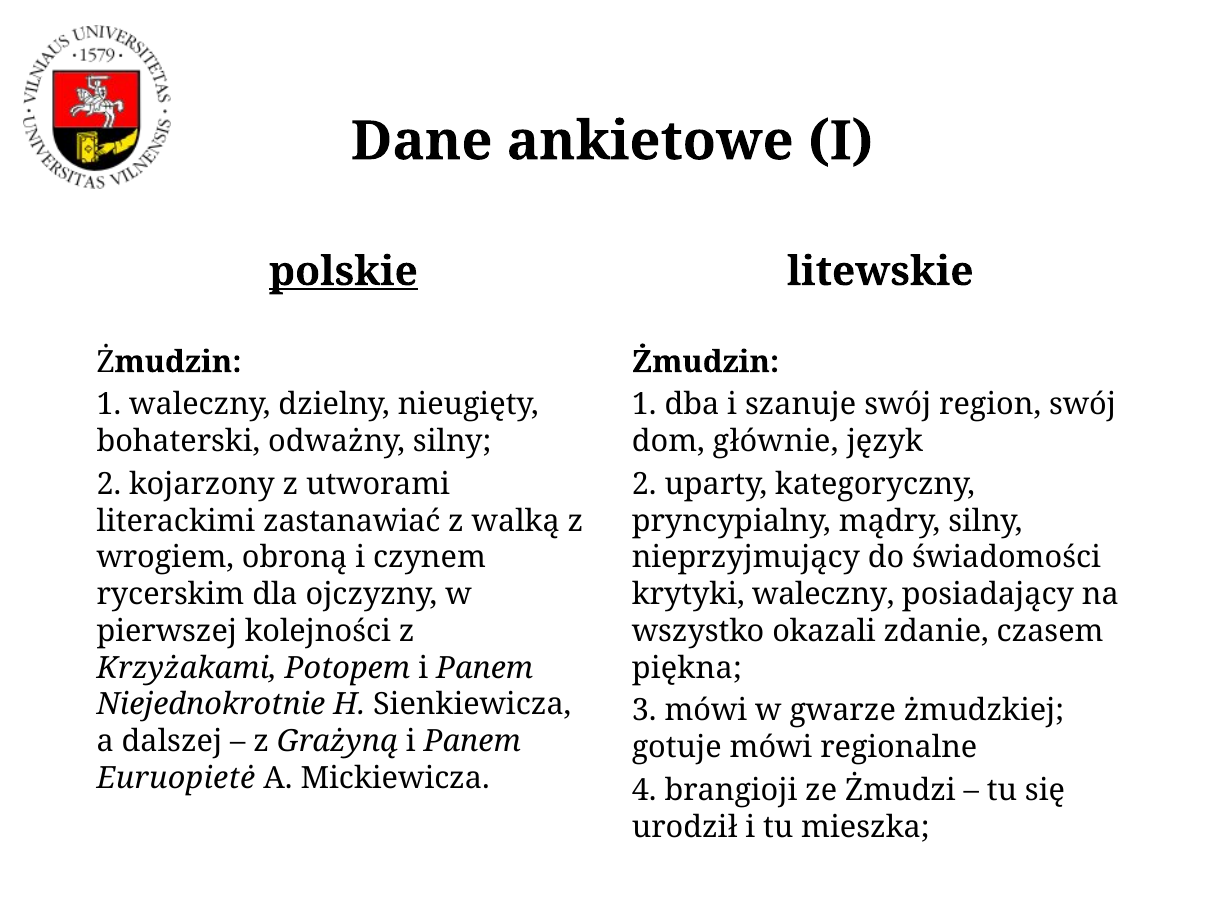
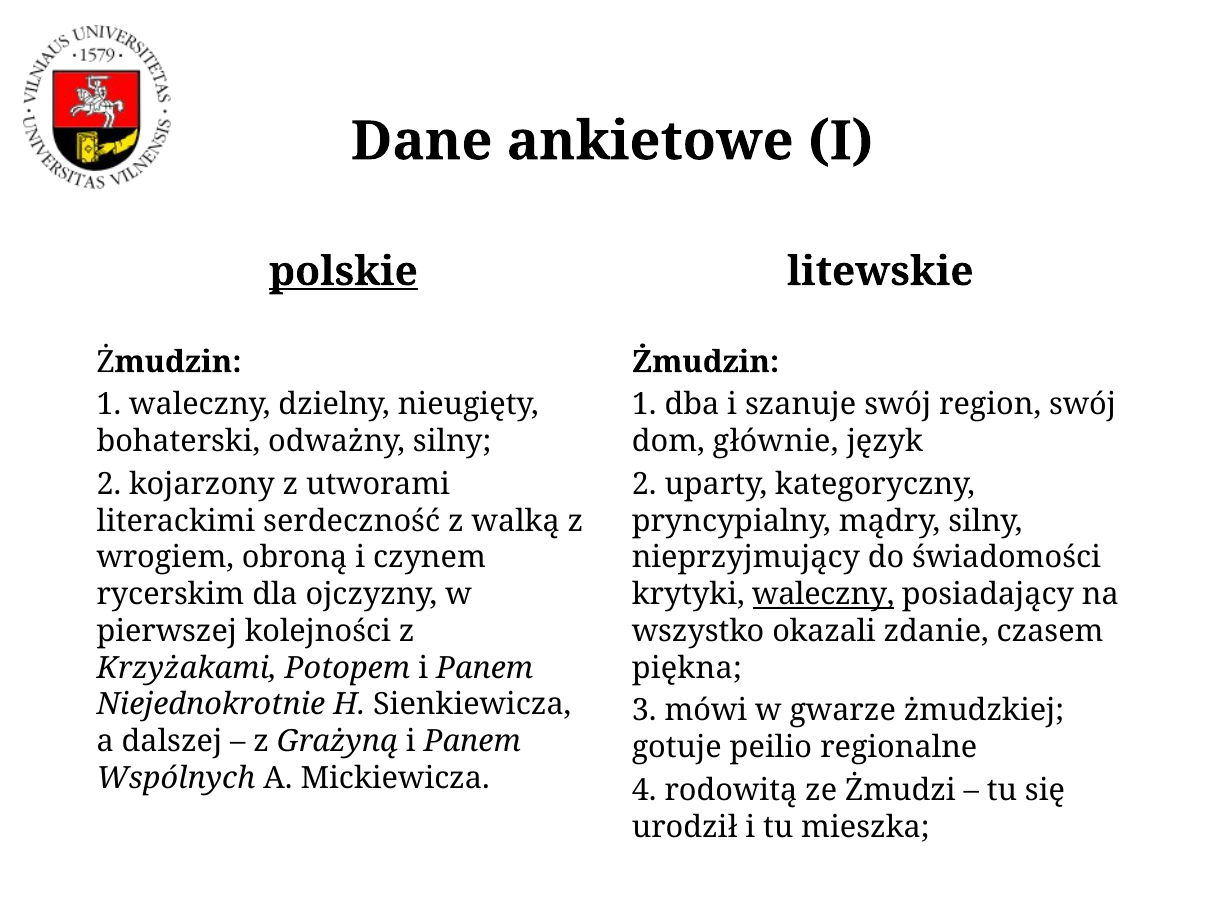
zastanawiać: zastanawiać -> serdeczność
waleczny at (823, 595) underline: none -> present
gotuje mówi: mówi -> peilio
Euruopietė: Euruopietė -> Wspólnych
brangioji: brangioji -> rodowitą
